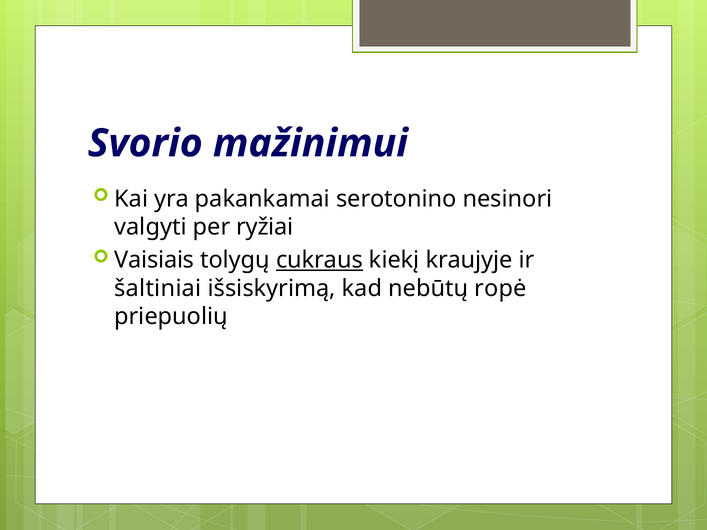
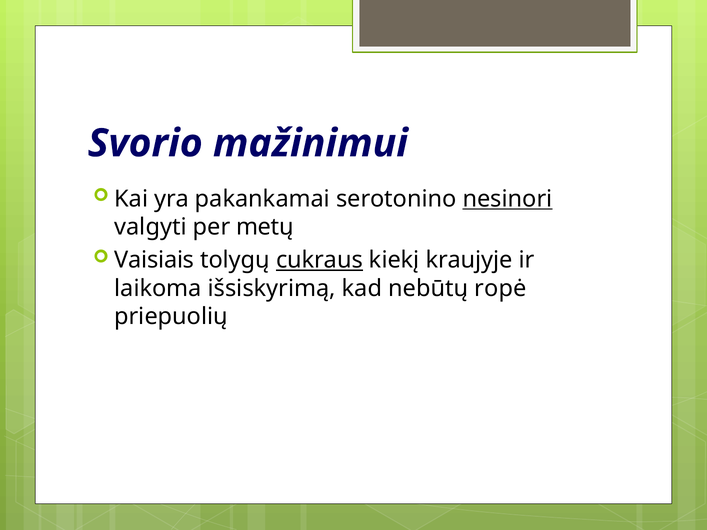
nesinori underline: none -> present
ryžiai: ryžiai -> metų
šaltiniai: šaltiniai -> laikoma
